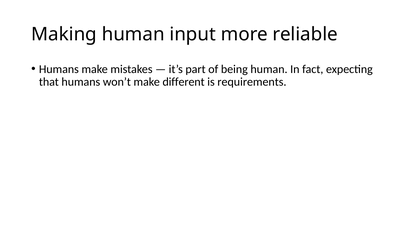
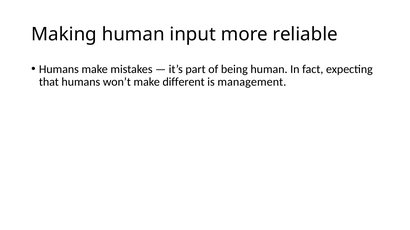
requirements: requirements -> management
